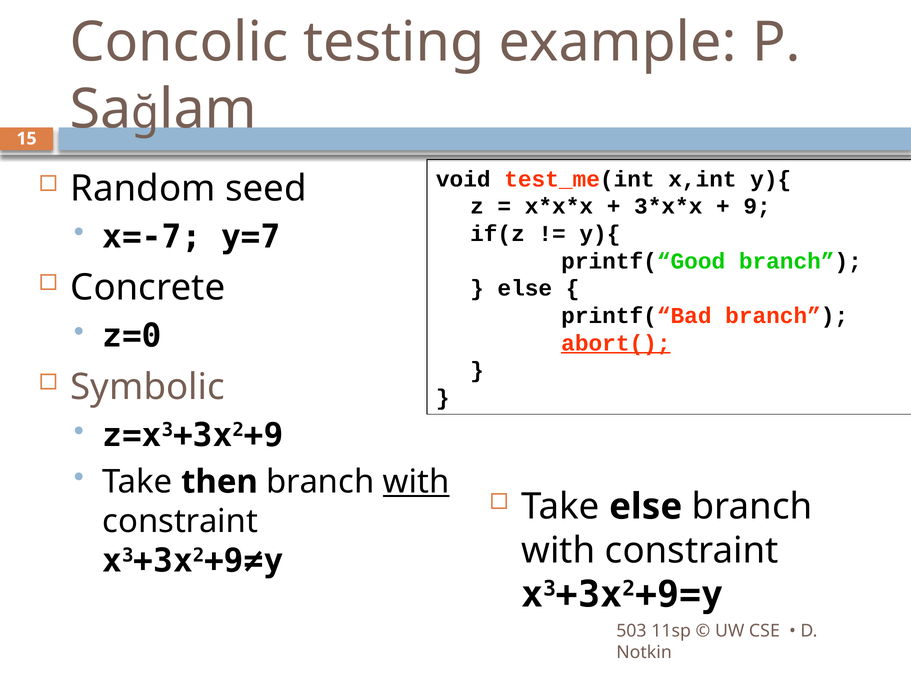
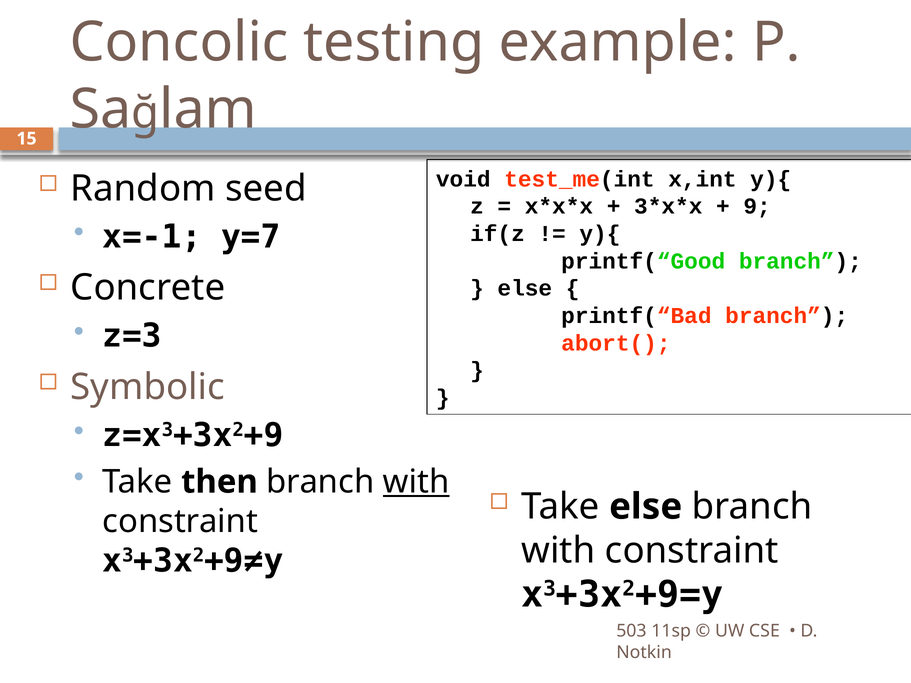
x=-7: x=-7 -> x=-1
z=0: z=0 -> z=3
abort( underline: present -> none
